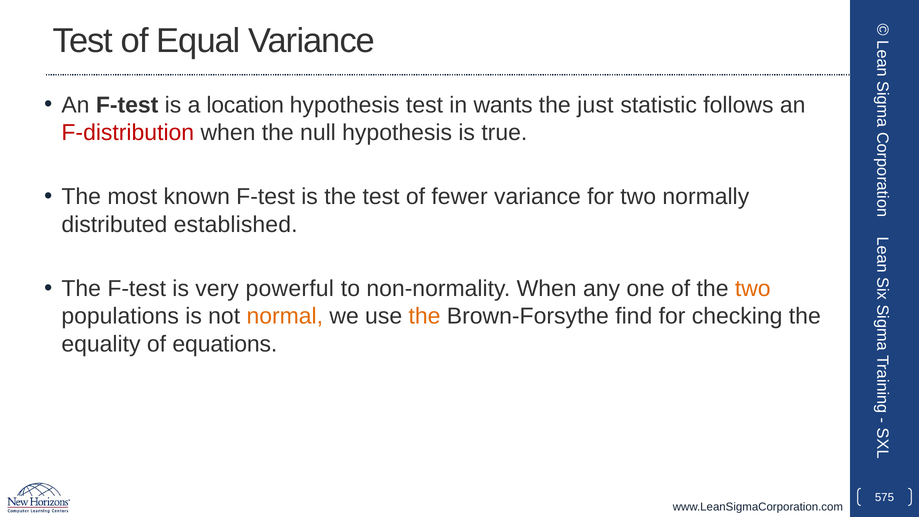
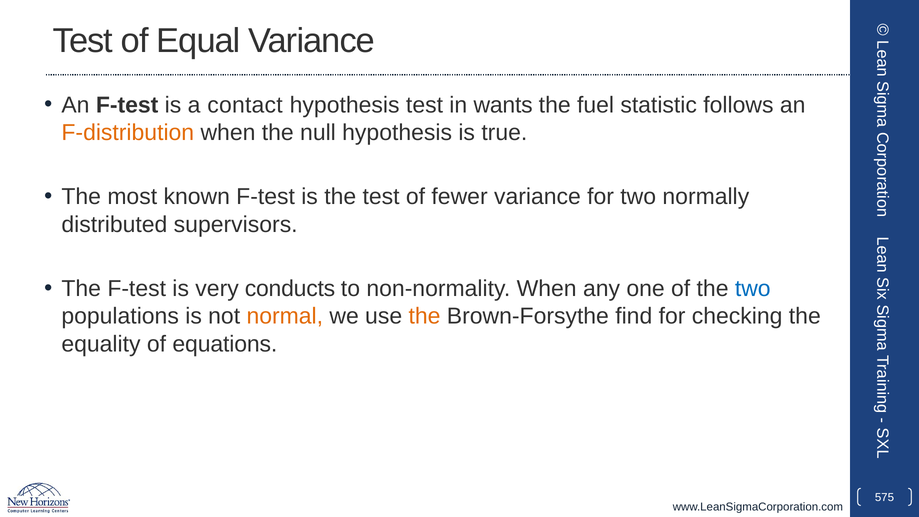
location: location -> contact
just: just -> fuel
F-distribution colour: red -> orange
established: established -> supervisors
powerful: powerful -> conducts
two at (753, 289) colour: orange -> blue
